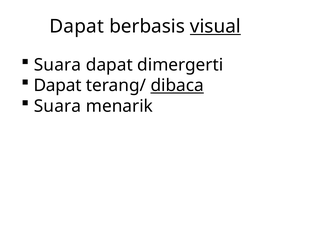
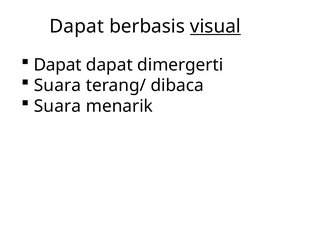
Suara at (57, 65): Suara -> Dapat
Dapat at (58, 86): Dapat -> Suara
dibaca underline: present -> none
